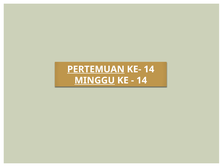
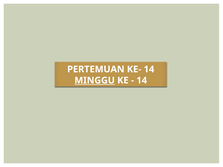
PERTEMUAN underline: present -> none
